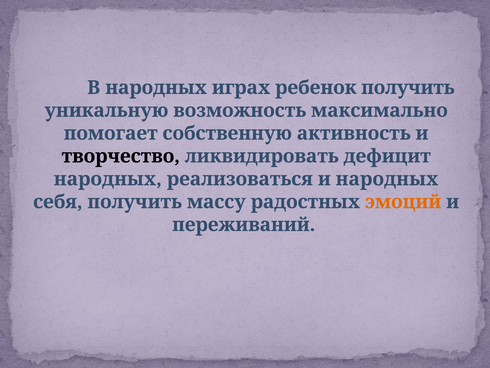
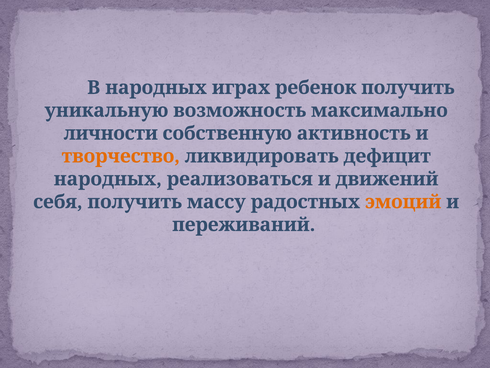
помогает: помогает -> личности
творчество colour: black -> orange
и народных: народных -> движений
